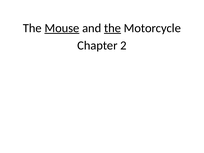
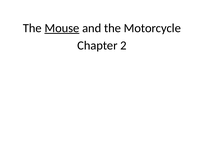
the at (112, 28) underline: present -> none
